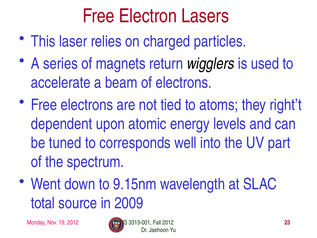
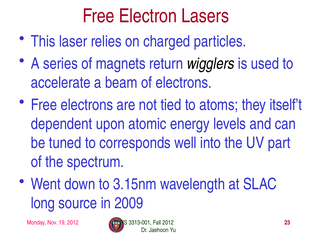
right’t: right’t -> itself’t
9.15nm: 9.15nm -> 3.15nm
total: total -> long
